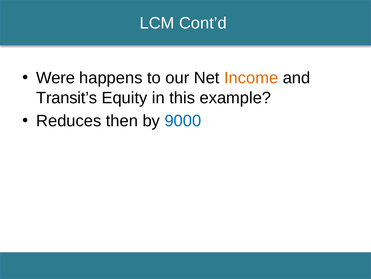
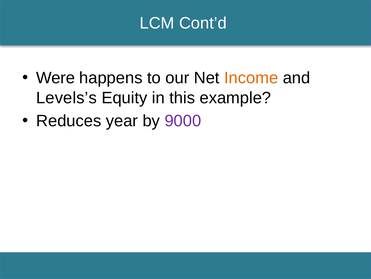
Transit’s: Transit’s -> Levels’s
then: then -> year
9000 colour: blue -> purple
